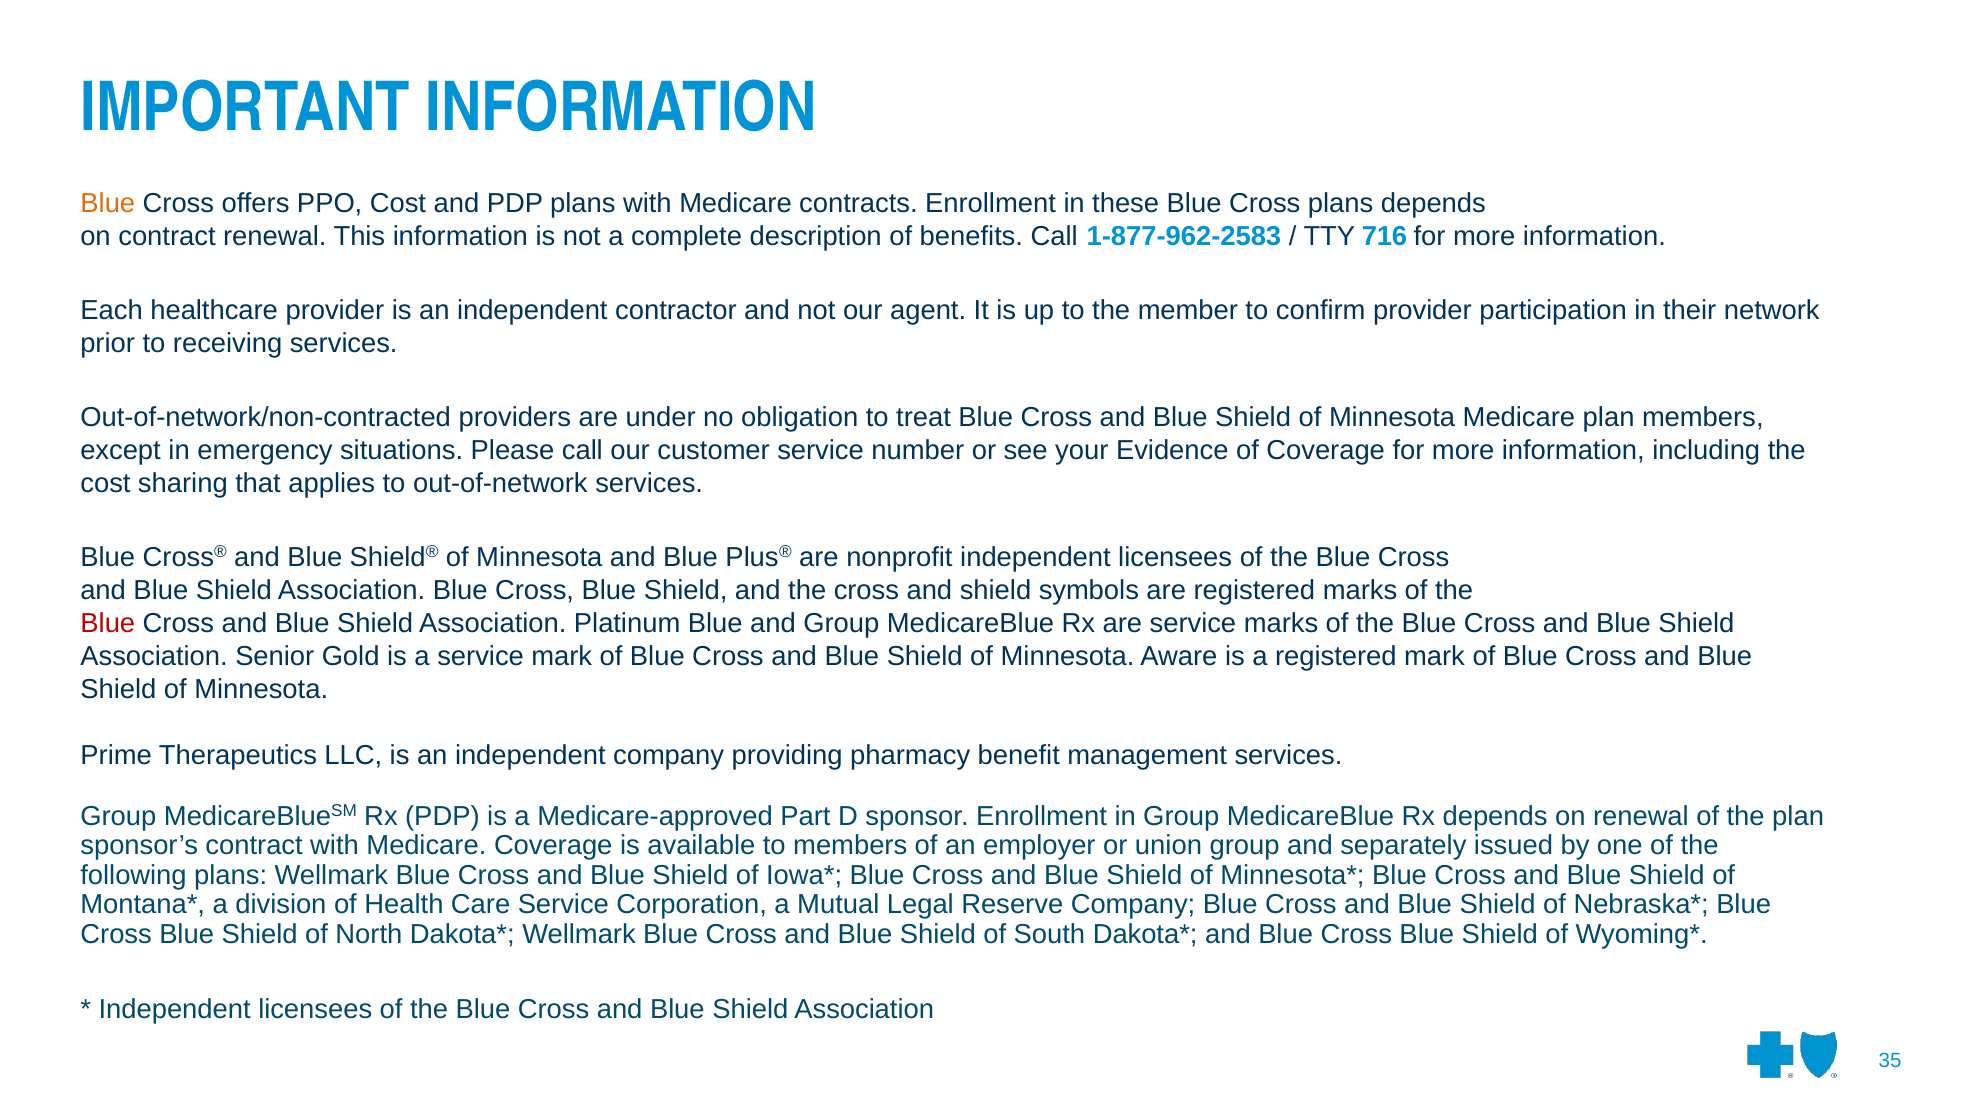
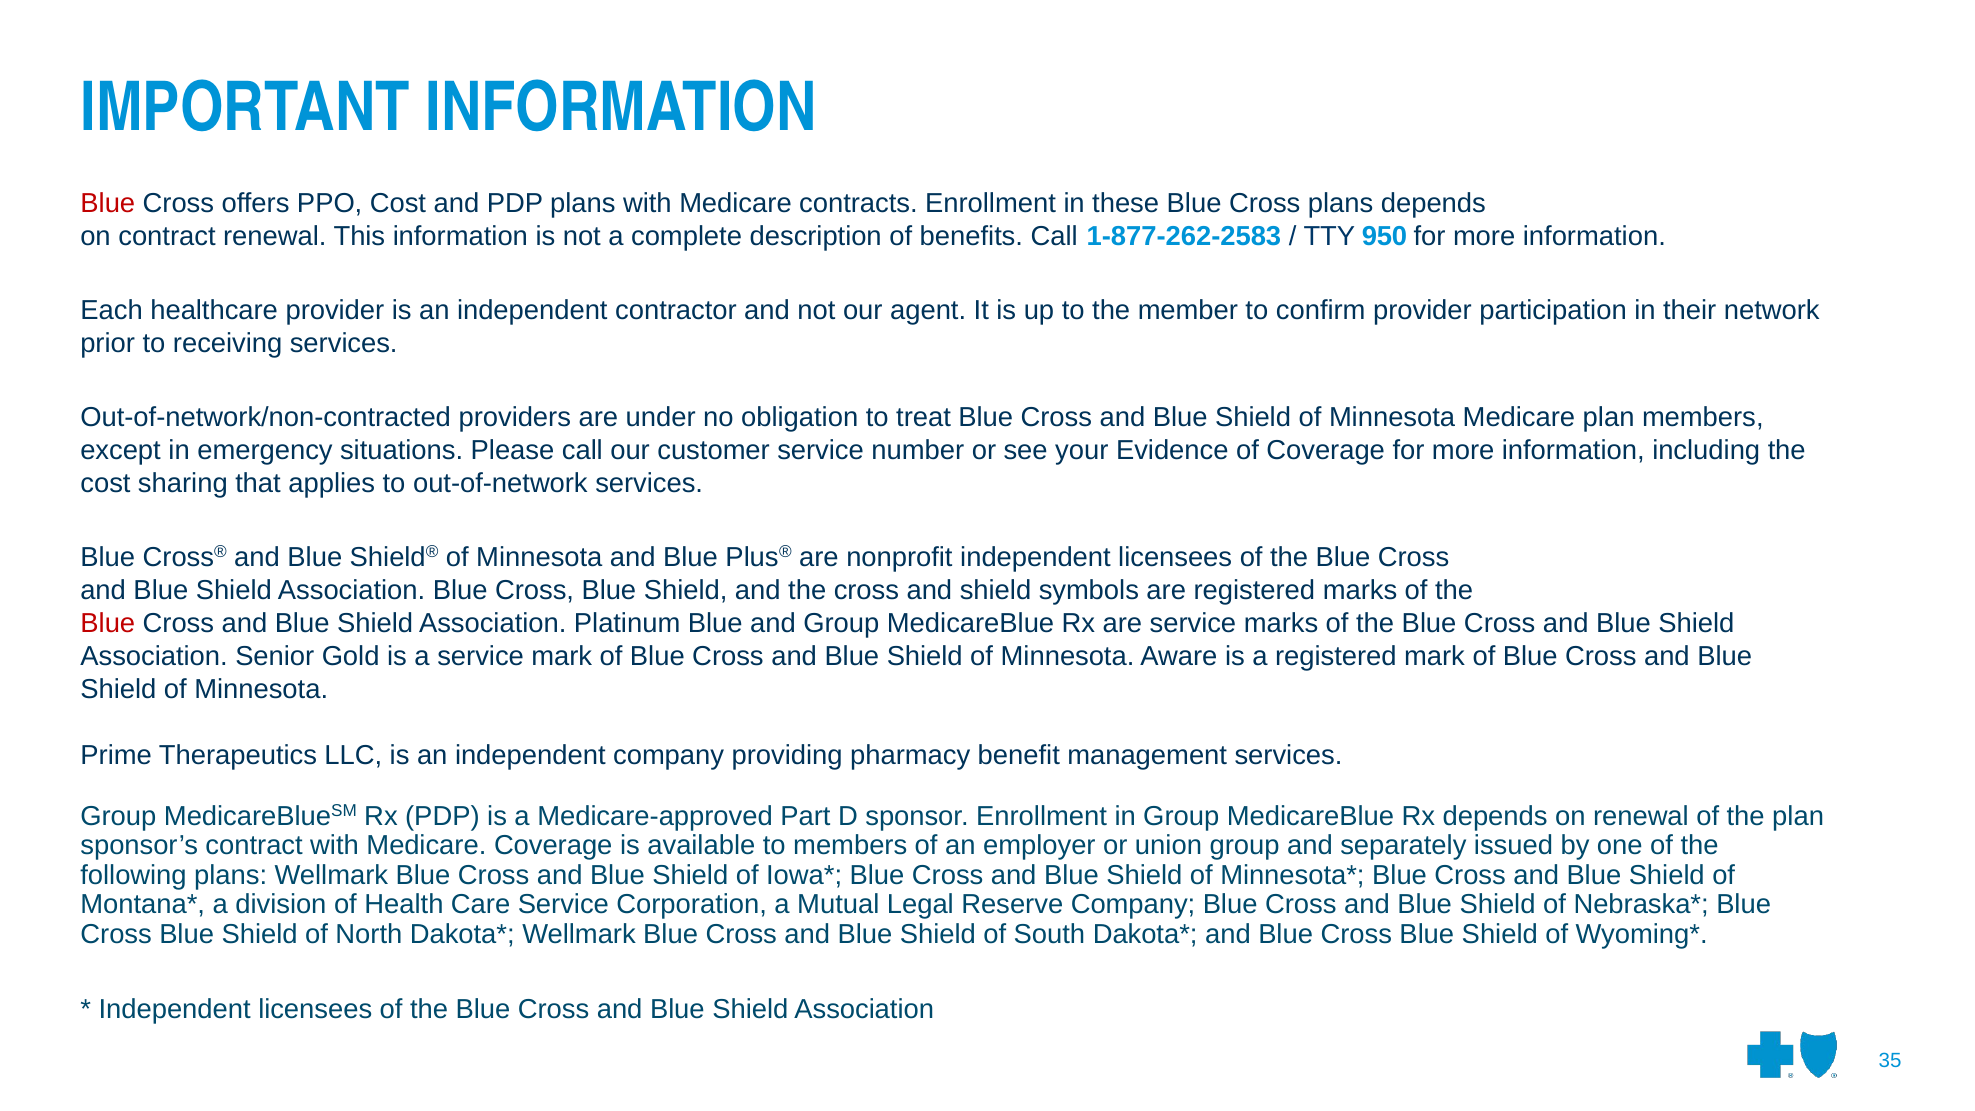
Blue at (108, 204) colour: orange -> red
1-877-962-2583: 1-877-962-2583 -> 1-877-262-2583
716: 716 -> 950
